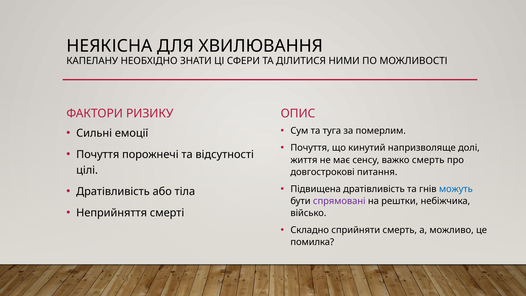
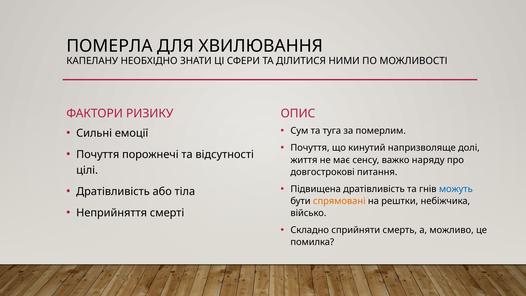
НЕЯКІСНА: НЕЯКІСНА -> ПОМЕРЛА
важко смерть: смерть -> наряду
спрямовані colour: purple -> orange
